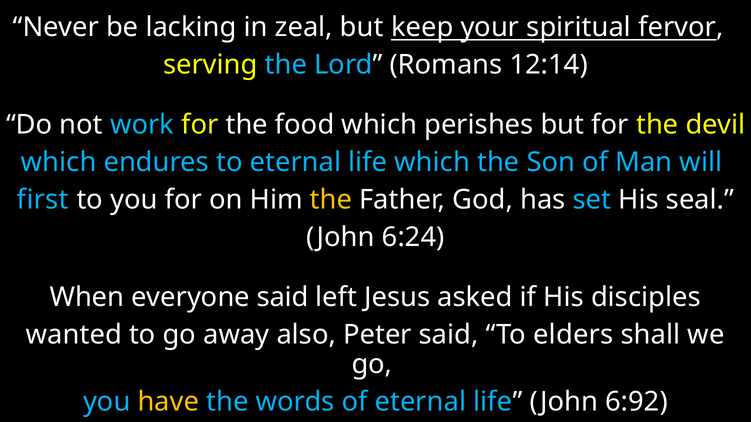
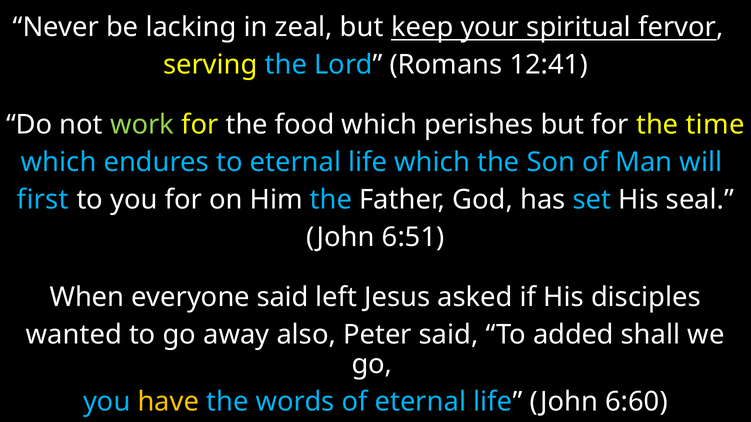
12:14: 12:14 -> 12:41
work colour: light blue -> light green
devil: devil -> time
the at (331, 200) colour: yellow -> light blue
6:24: 6:24 -> 6:51
elders: elders -> added
6:92: 6:92 -> 6:60
